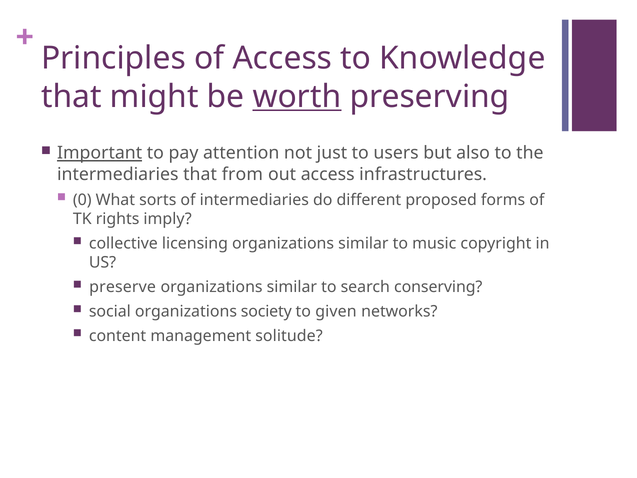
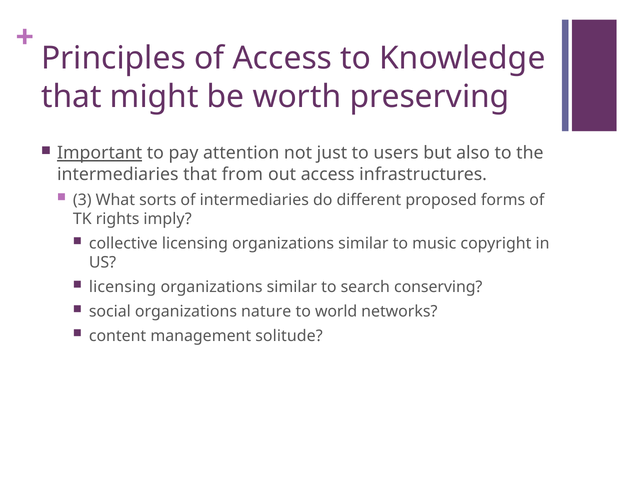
worth underline: present -> none
0: 0 -> 3
preserve at (123, 287): preserve -> licensing
society: society -> nature
given: given -> world
